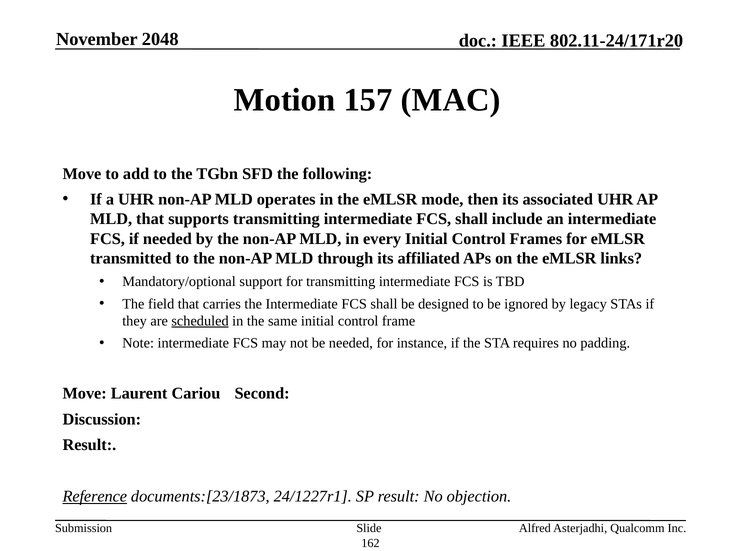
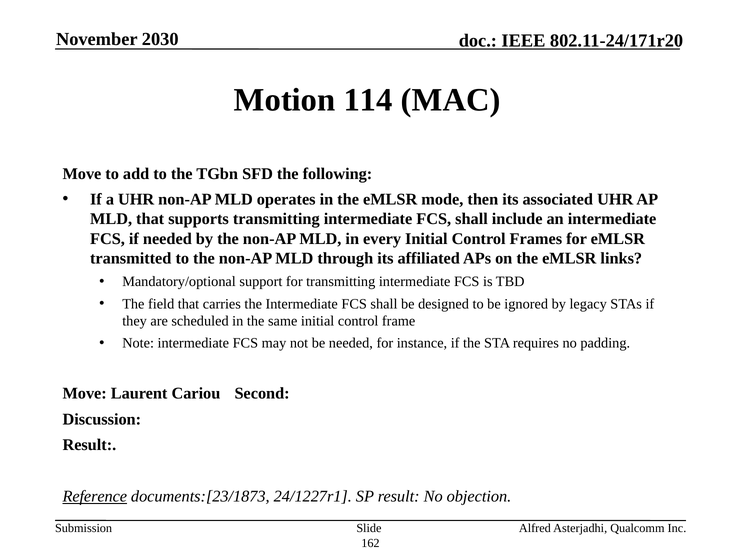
2048: 2048 -> 2030
157: 157 -> 114
scheduled underline: present -> none
